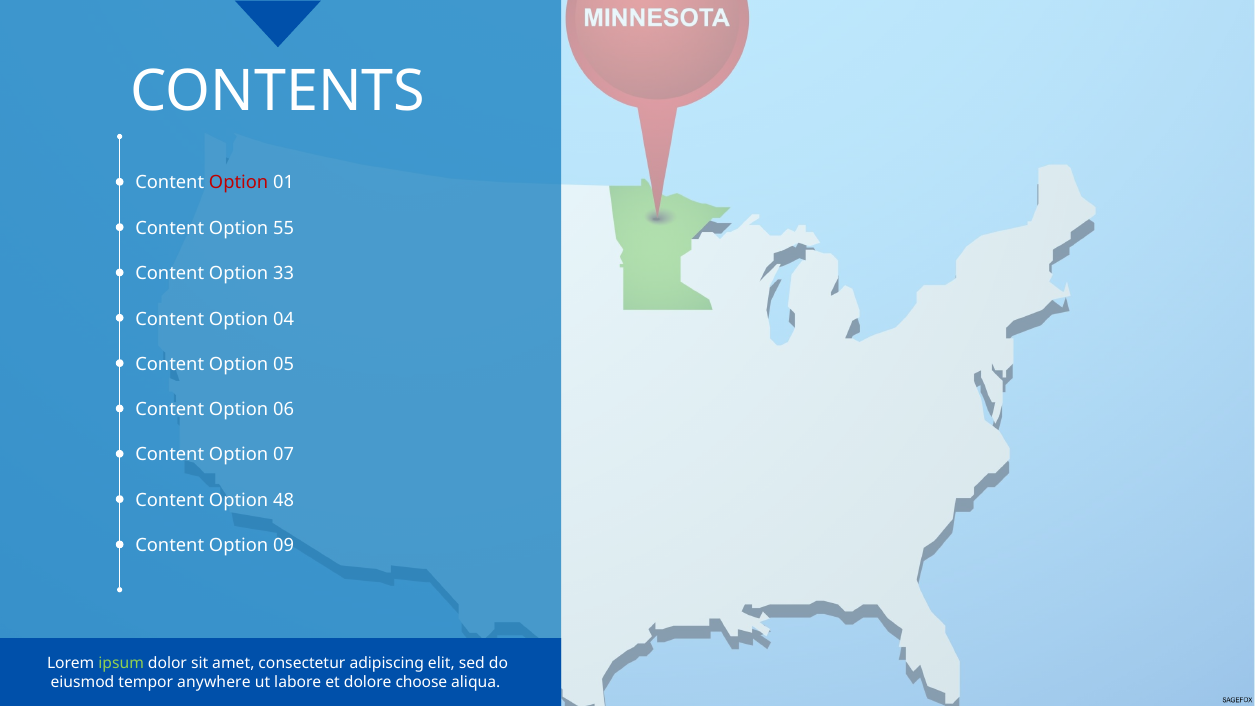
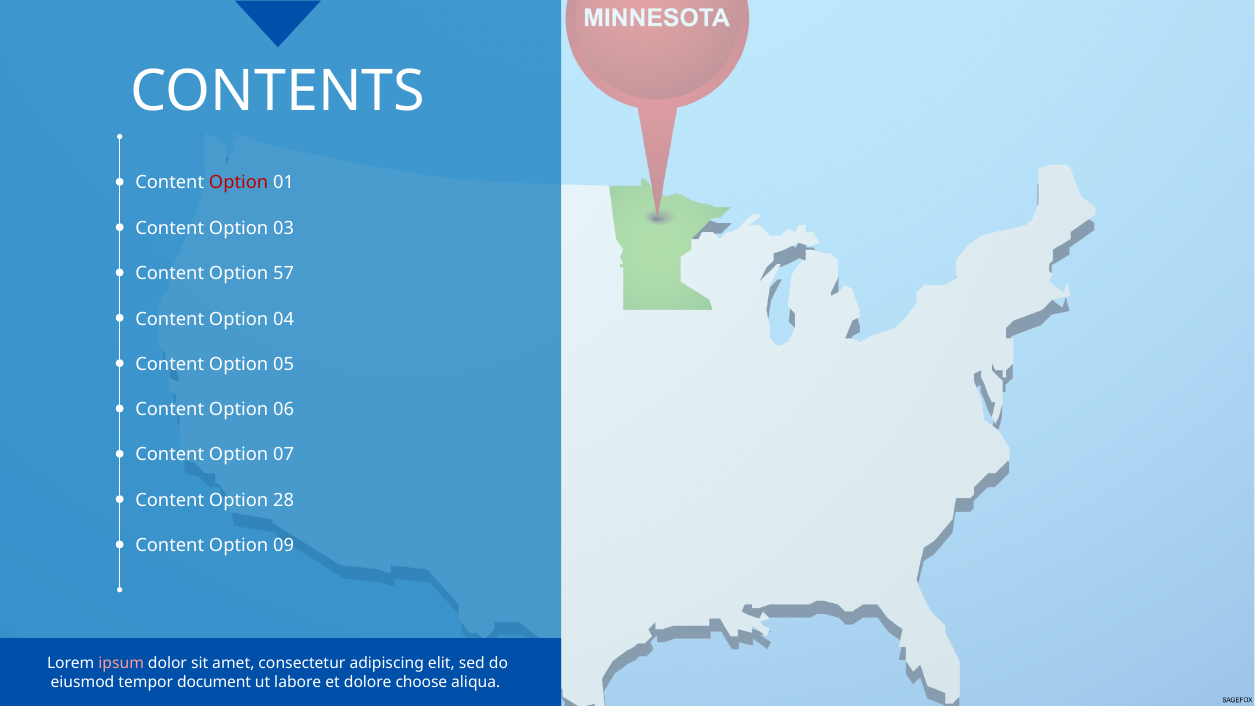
55: 55 -> 03
33: 33 -> 57
48: 48 -> 28
ipsum colour: light green -> pink
anywhere: anywhere -> document
